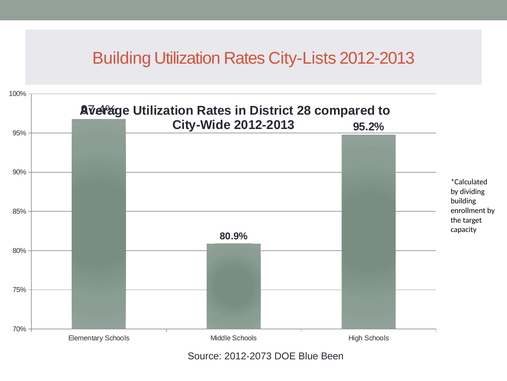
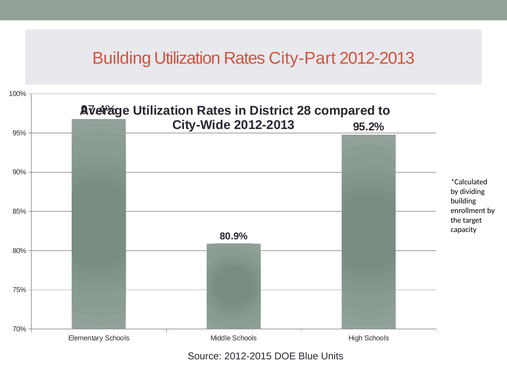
City-Lists: City-Lists -> City-Part
2012-2073: 2012-2073 -> 2012-2015
Been: Been -> Units
